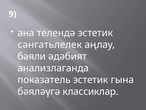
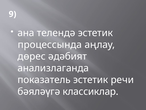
сәнгатьлелек: сәнгатьлелек -> процессында
бәяли: бәяли -> дөрес
гына: гына -> речи
